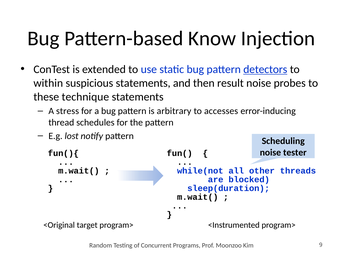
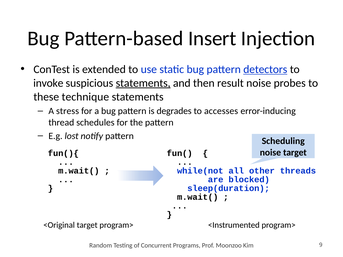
Know: Know -> Insert
within: within -> invoke
statements at (143, 83) underline: none -> present
arbitrary: arbitrary -> degrades
noise tester: tester -> target
